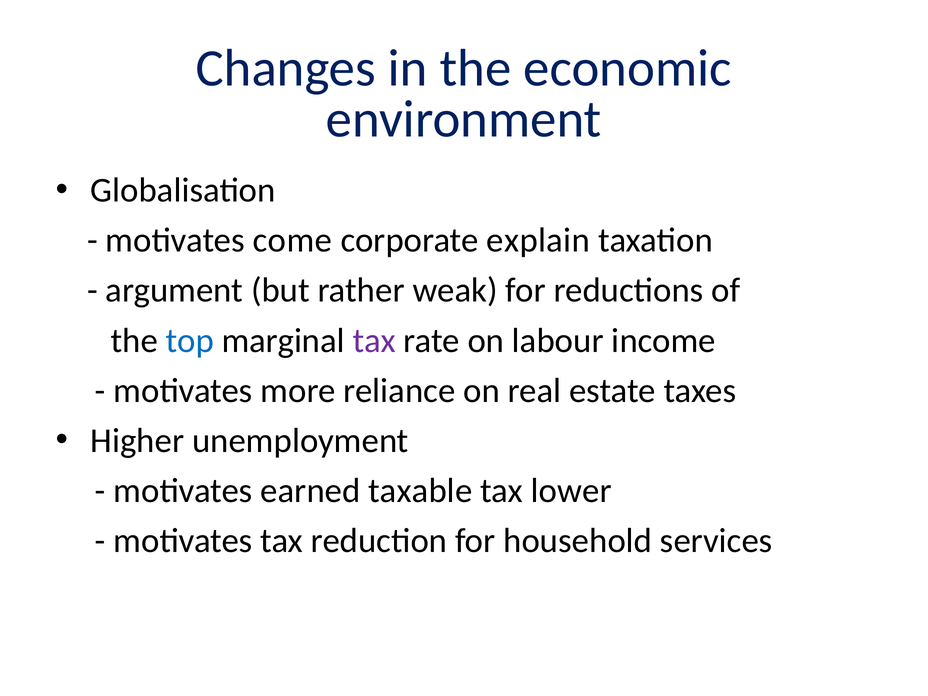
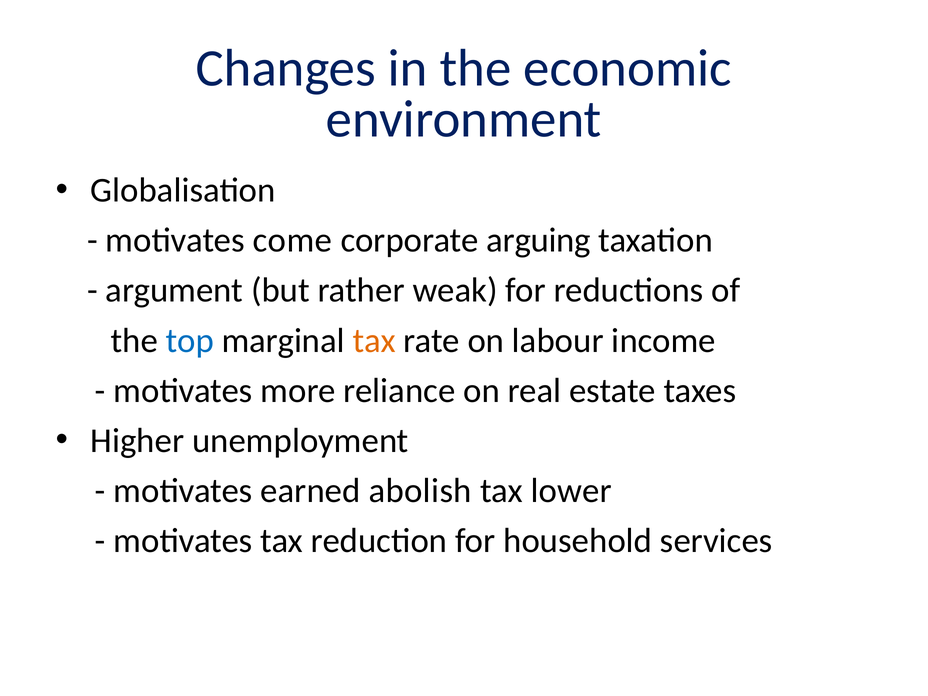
explain: explain -> arguing
tax at (374, 341) colour: purple -> orange
taxable: taxable -> abolish
